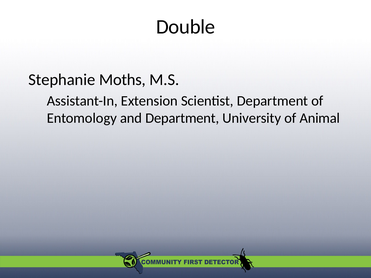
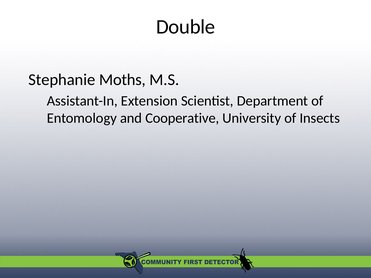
and Department: Department -> Cooperative
Animal: Animal -> Insects
